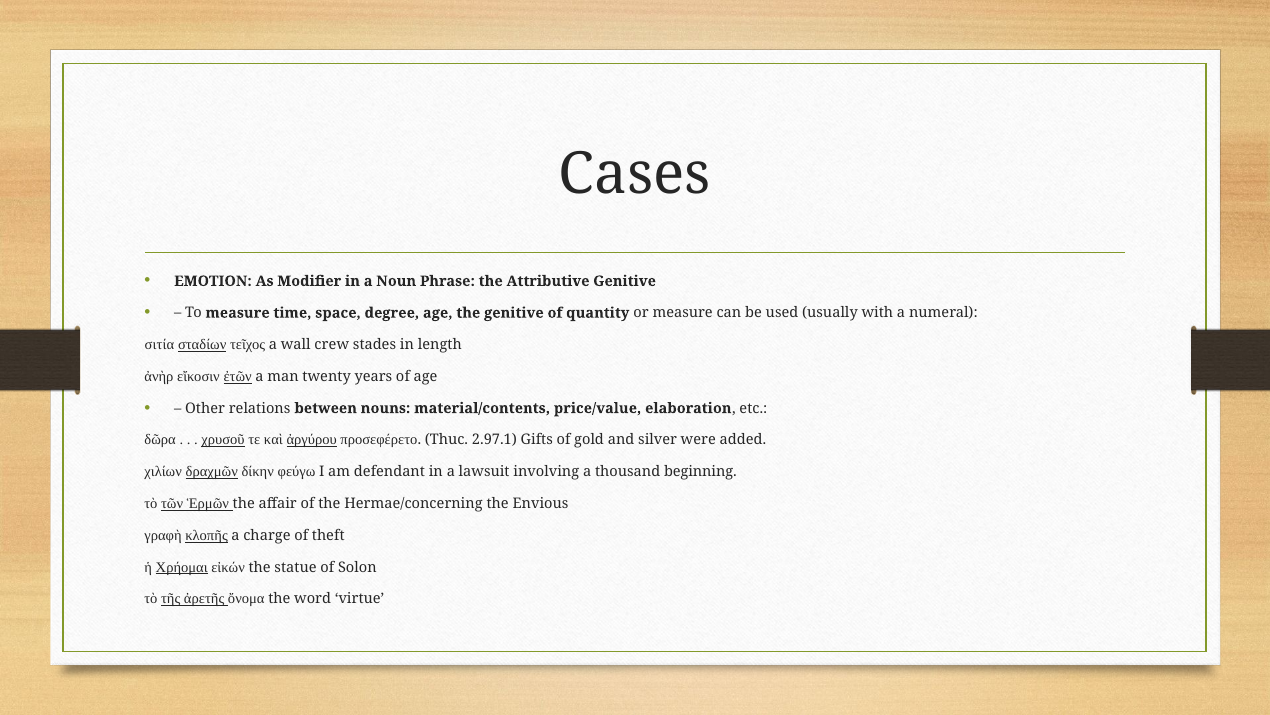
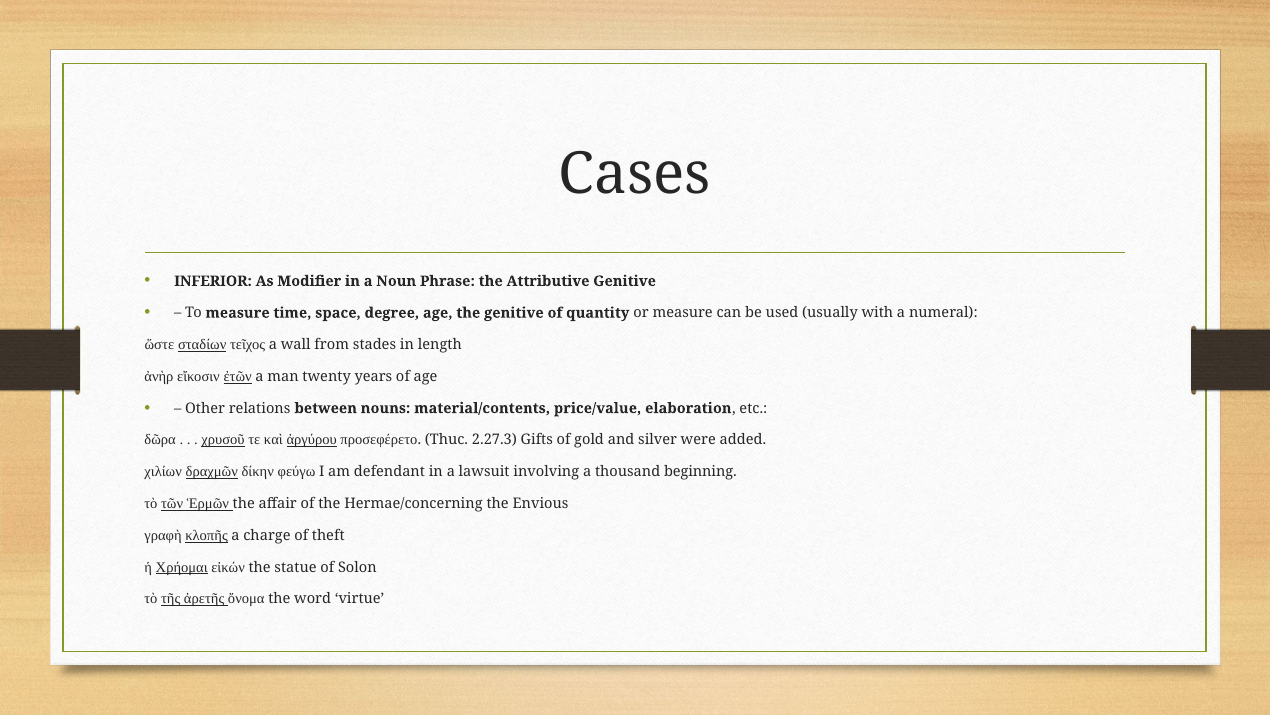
EMOTION: EMOTION -> INFERIOR
σιτία: σιτία -> ὥστε
crew: crew -> from
2.97.1: 2.97.1 -> 2.27.3
